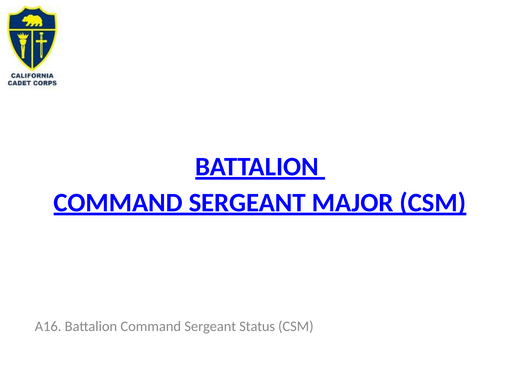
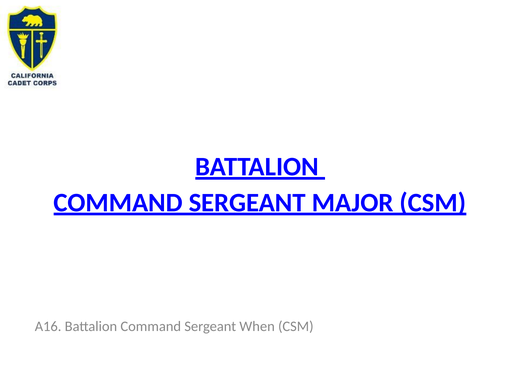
Status: Status -> When
